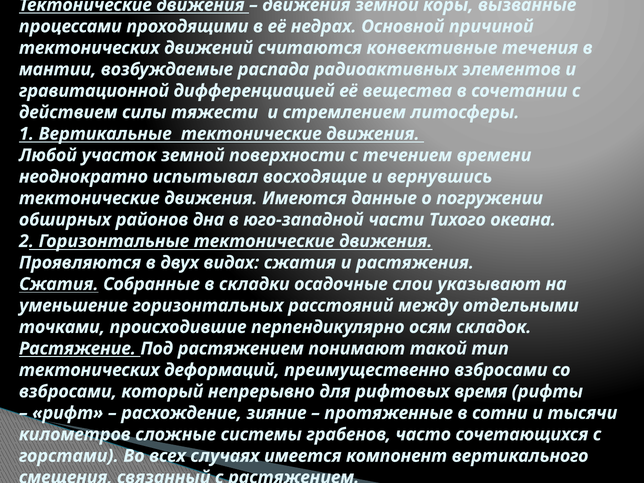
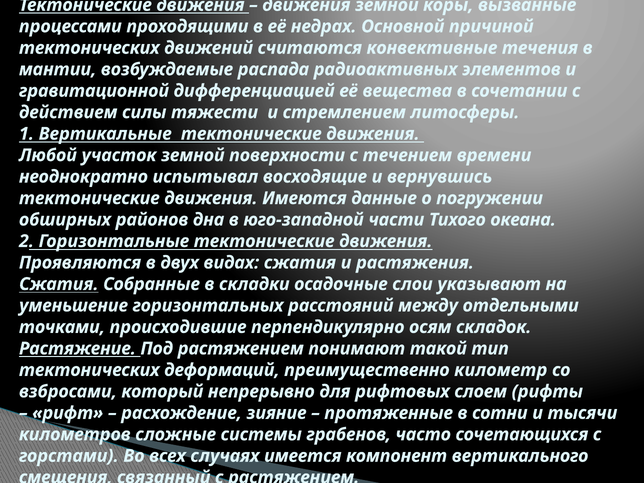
преимущественно взбросами: взбросами -> километр
время: время -> слоем
